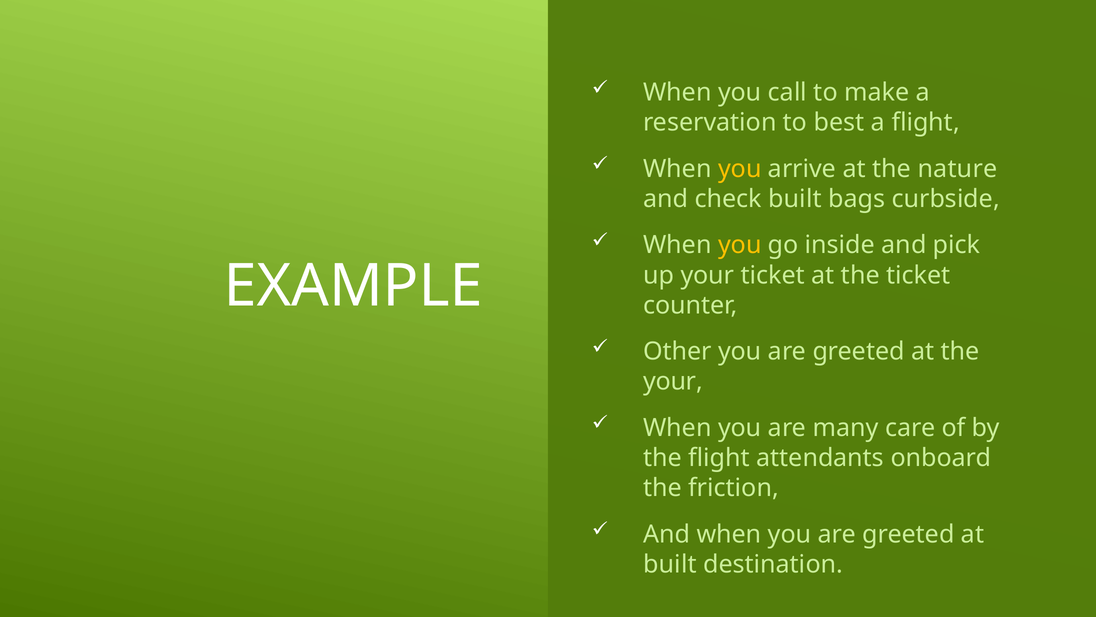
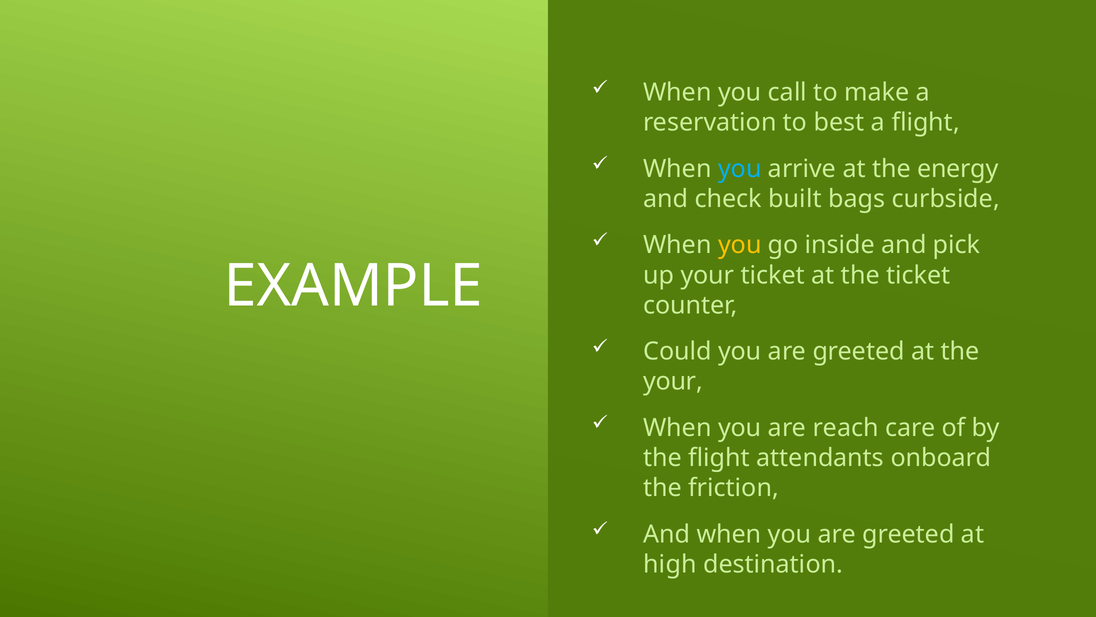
you at (740, 169) colour: yellow -> light blue
nature: nature -> energy
Other: Other -> Could
many: many -> reach
built at (670, 564): built -> high
